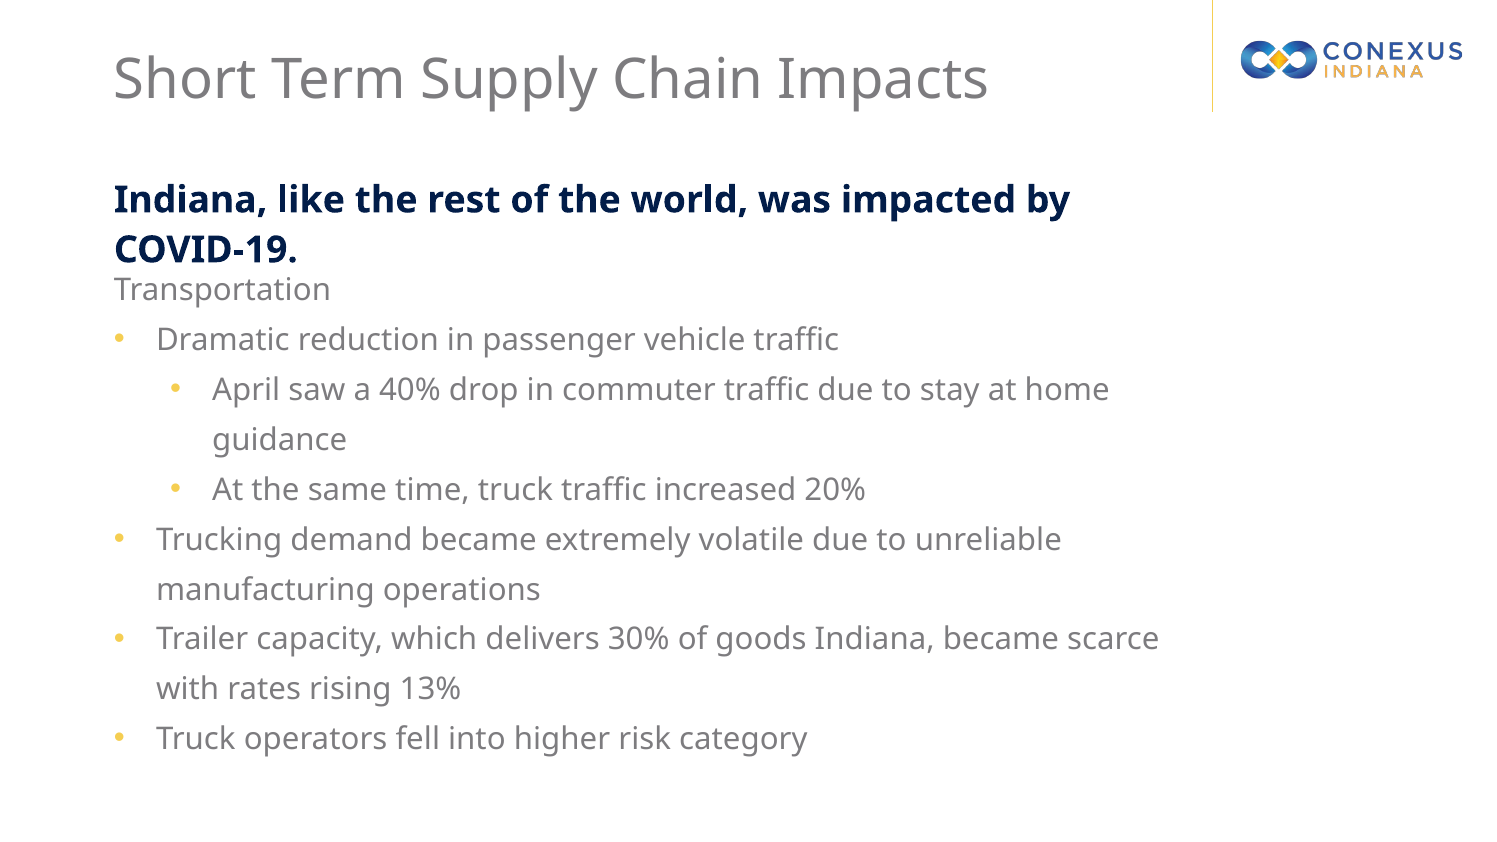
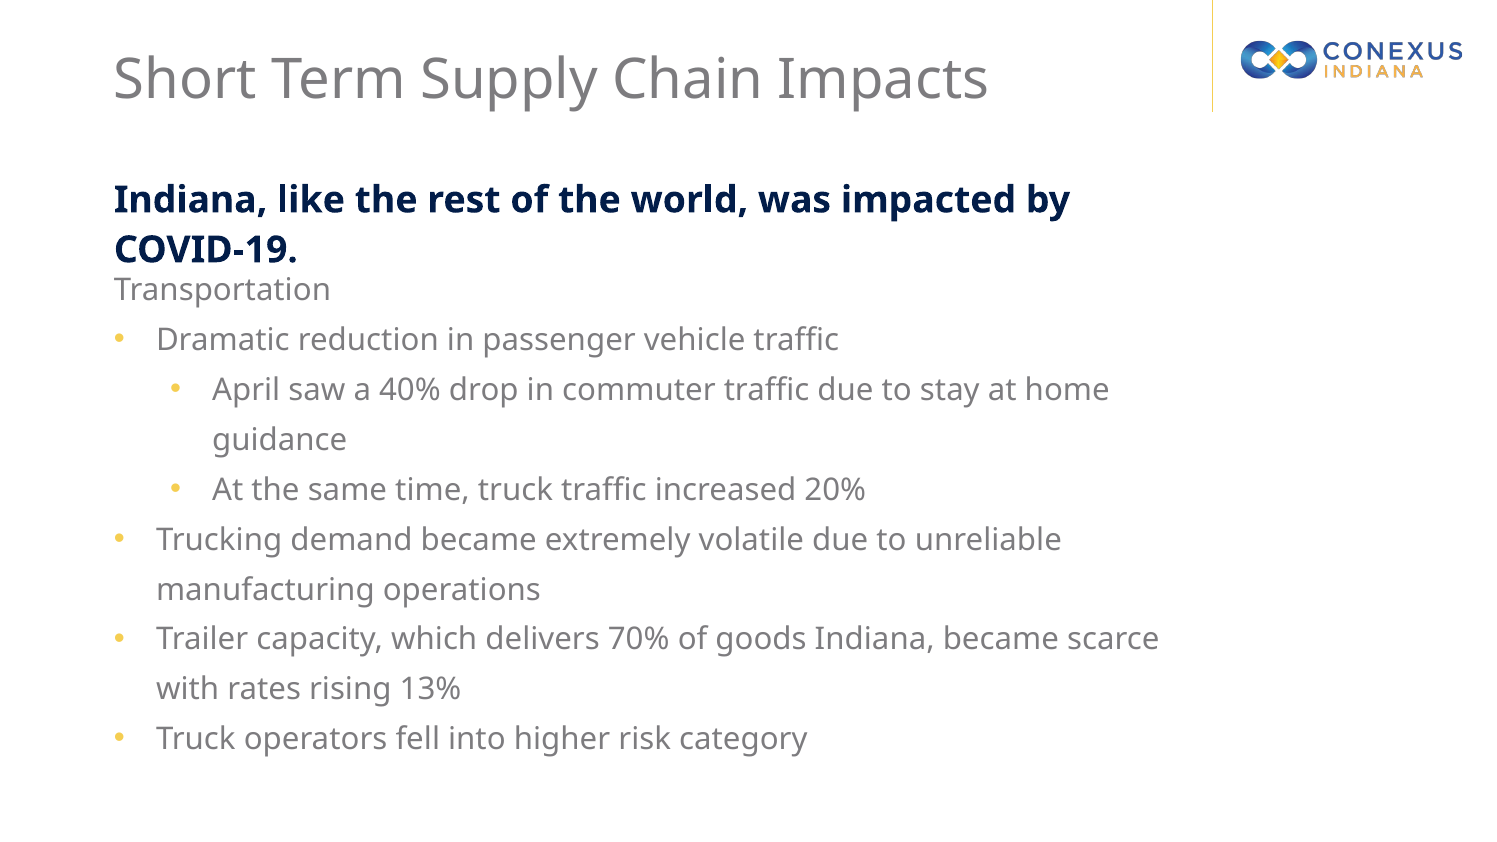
30%: 30% -> 70%
